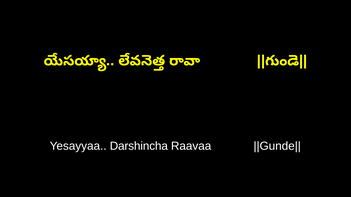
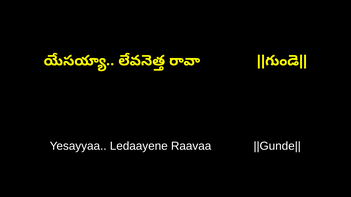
Darshincha: Darshincha -> Ledaayene
